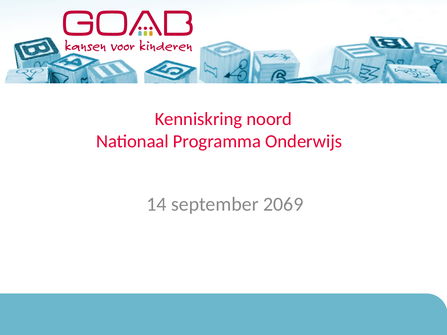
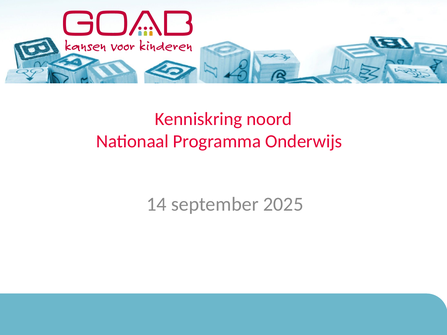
2069: 2069 -> 2025
